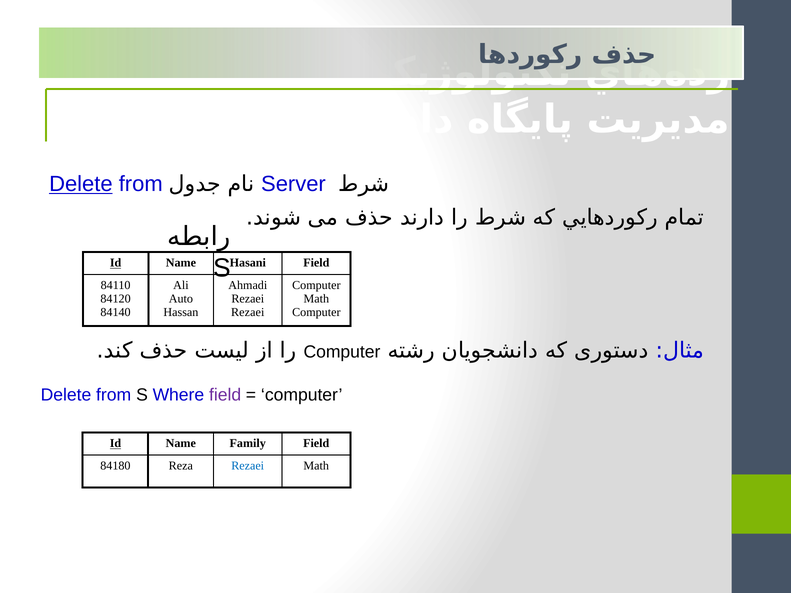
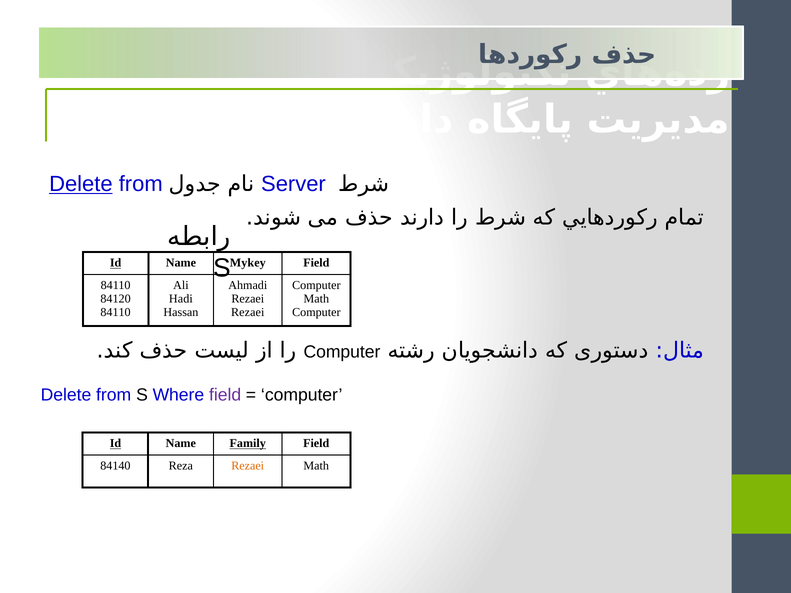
Hasani: Hasani -> Mykey
Auto: Auto -> Hadi
84140 at (116, 312): 84140 -> 84110
Family underline: none -> present
84180: 84180 -> 84140
Rezaei at (248, 466) colour: blue -> orange
